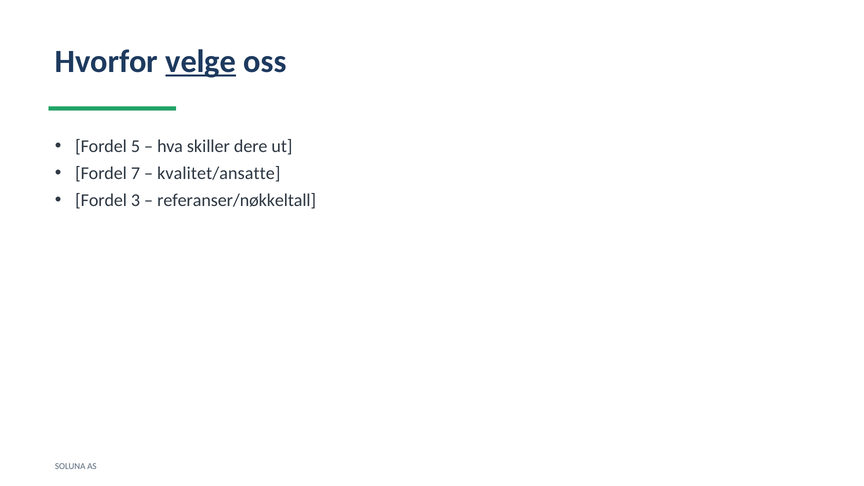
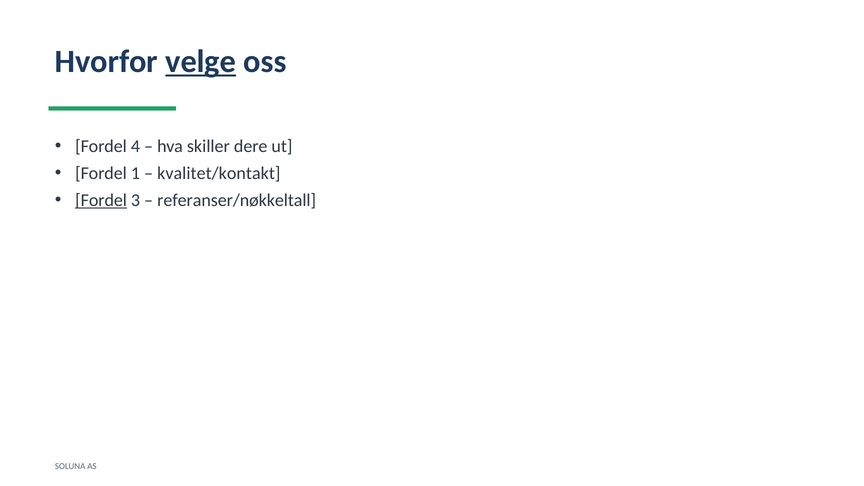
5: 5 -> 4
7: 7 -> 1
kvalitet/ansatte: kvalitet/ansatte -> kvalitet/kontakt
Fordel at (101, 200) underline: none -> present
